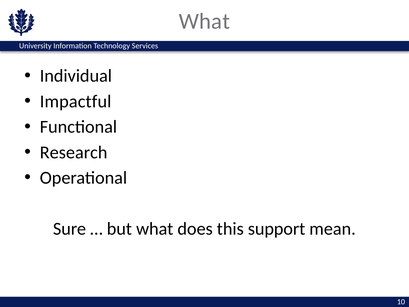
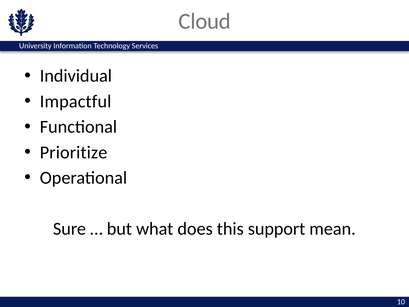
What at (204, 21): What -> Cloud
Research: Research -> Prioritize
